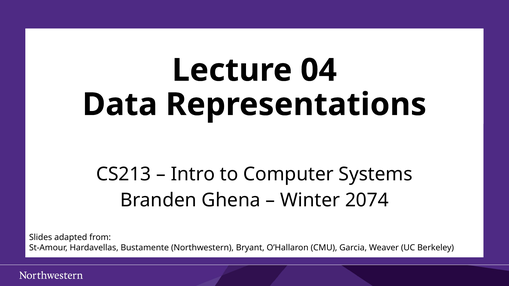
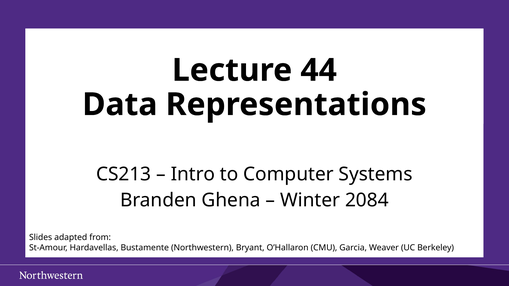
04: 04 -> 44
2074: 2074 -> 2084
